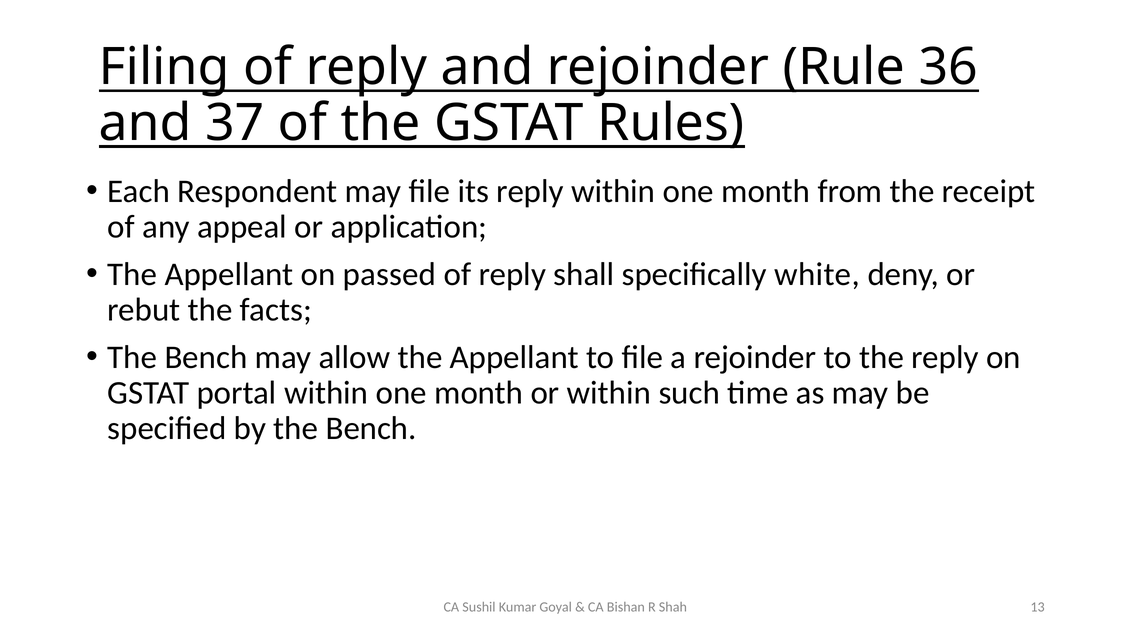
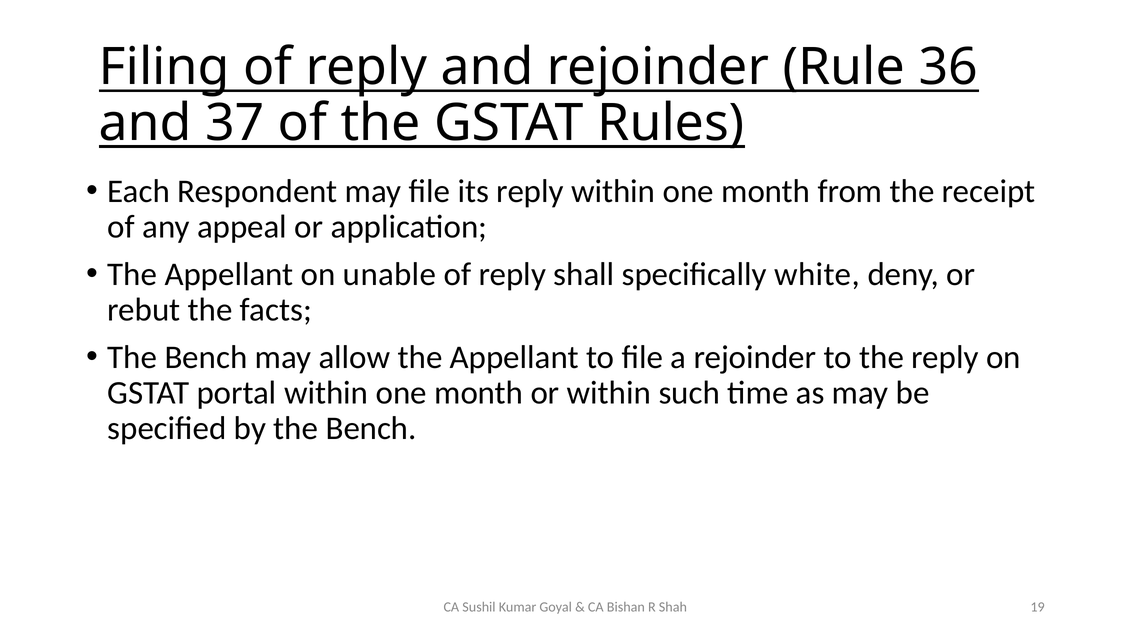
passed: passed -> unable
13: 13 -> 19
